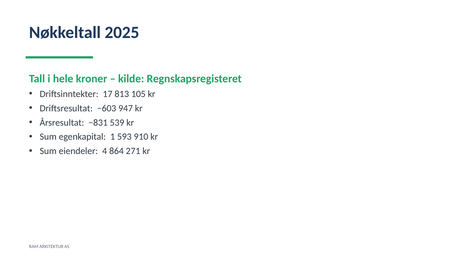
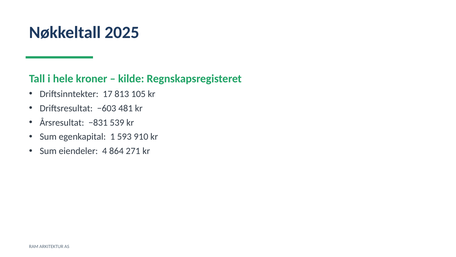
947: 947 -> 481
